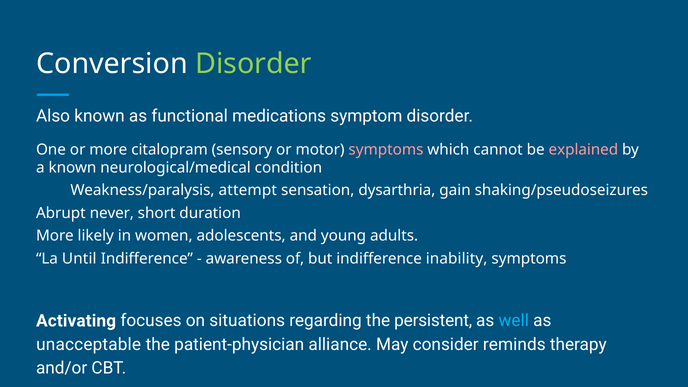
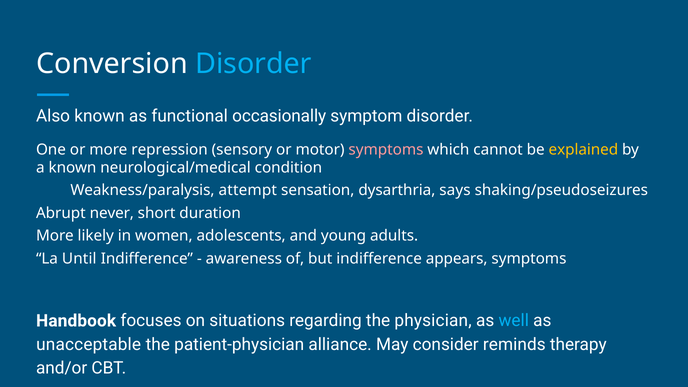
Disorder at (253, 64) colour: light green -> light blue
medications: medications -> occasionally
citalopram: citalopram -> repression
explained colour: pink -> yellow
gain: gain -> says
inability: inability -> appears
Activating: Activating -> Handbook
persistent: persistent -> physician
